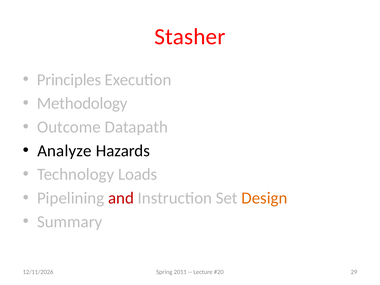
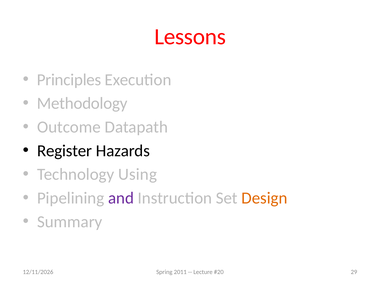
Stasher: Stasher -> Lessons
Analyze: Analyze -> Register
Loads: Loads -> Using
and colour: red -> purple
